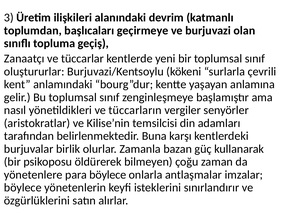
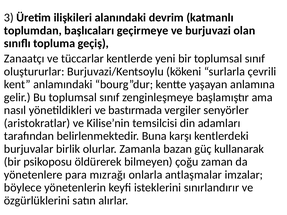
tüccarların: tüccarların -> bastırmada
para böylece: böylece -> mızrağı
